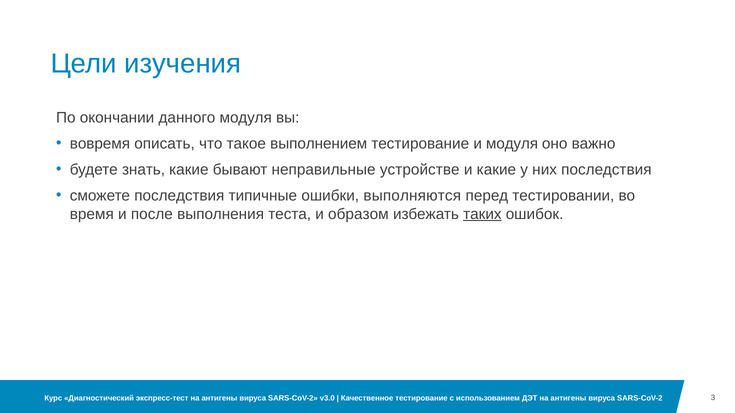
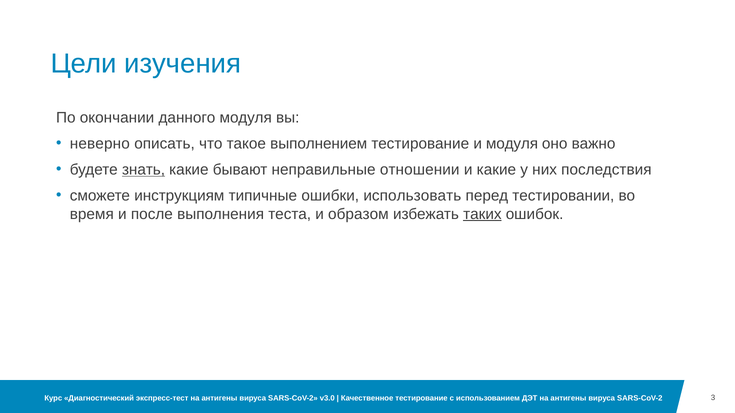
вовремя: вовремя -> неверно
знать underline: none -> present
устройстве: устройстве -> отношении
сможете последствия: последствия -> инструкциям
выполняются: выполняются -> использовать
